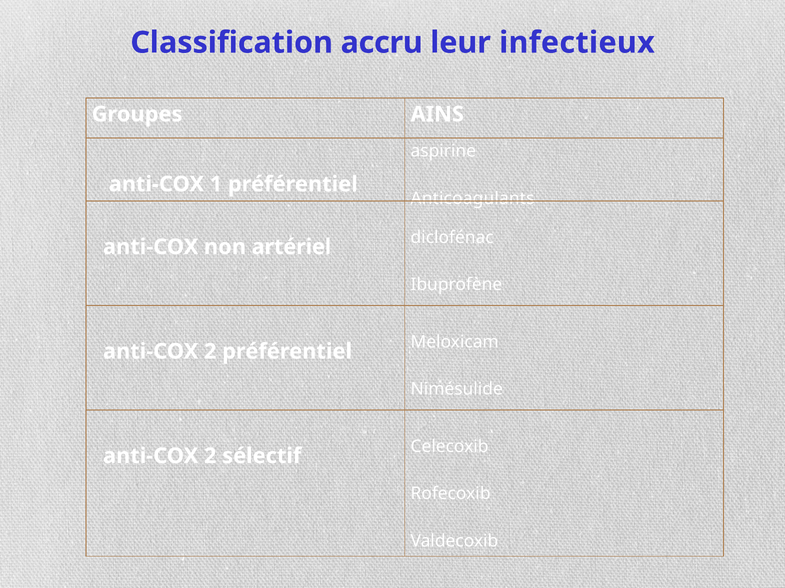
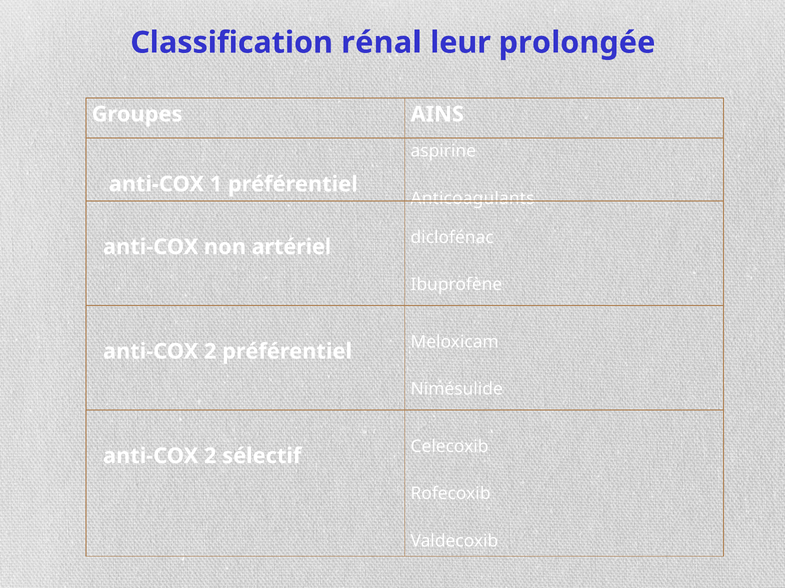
accru: accru -> rénal
infectieux: infectieux -> prolongée
